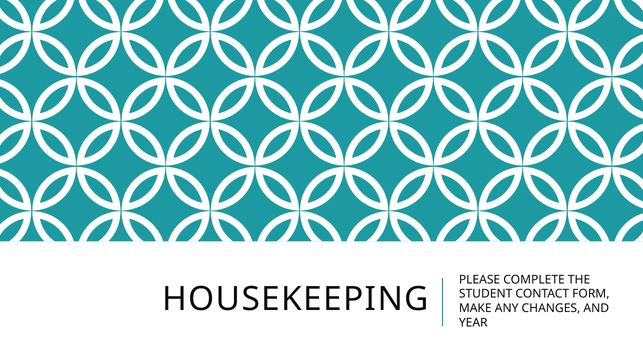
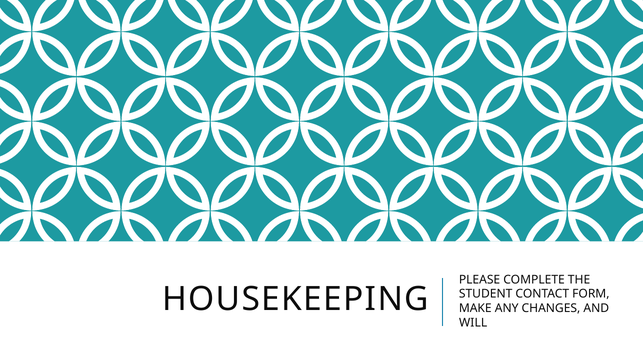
YEAR: YEAR -> WILL
